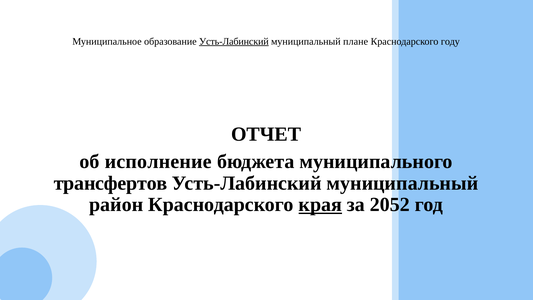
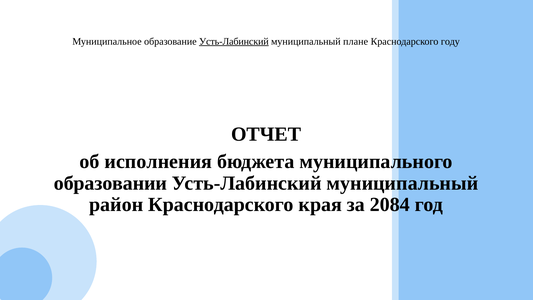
исполнение: исполнение -> исполнения
трансфертов: трансфертов -> образовании
края underline: present -> none
2052: 2052 -> 2084
